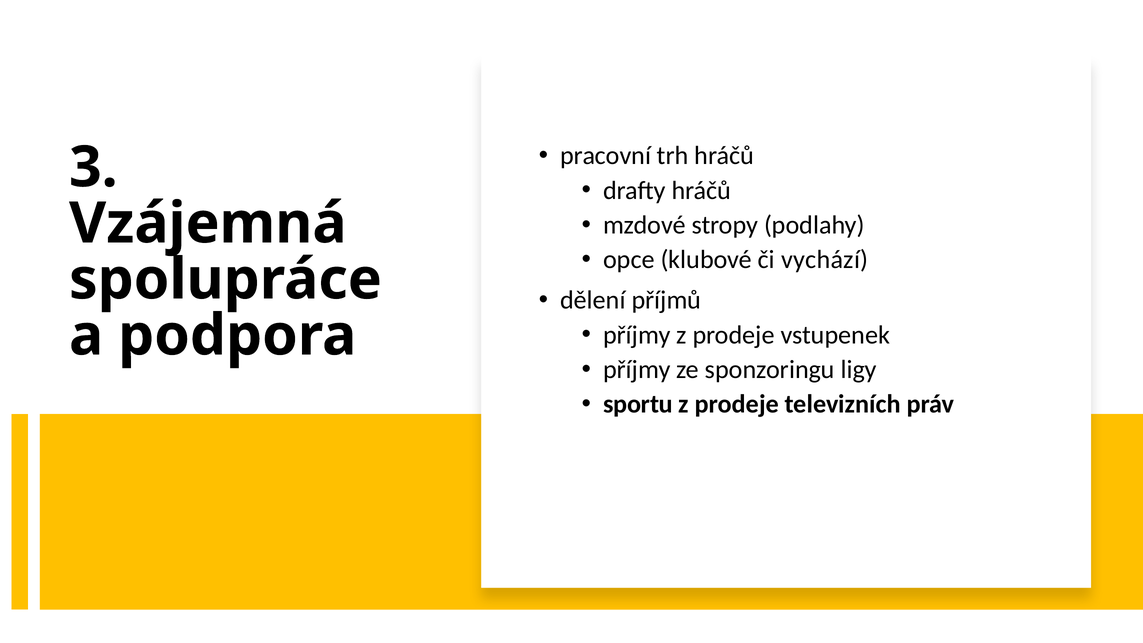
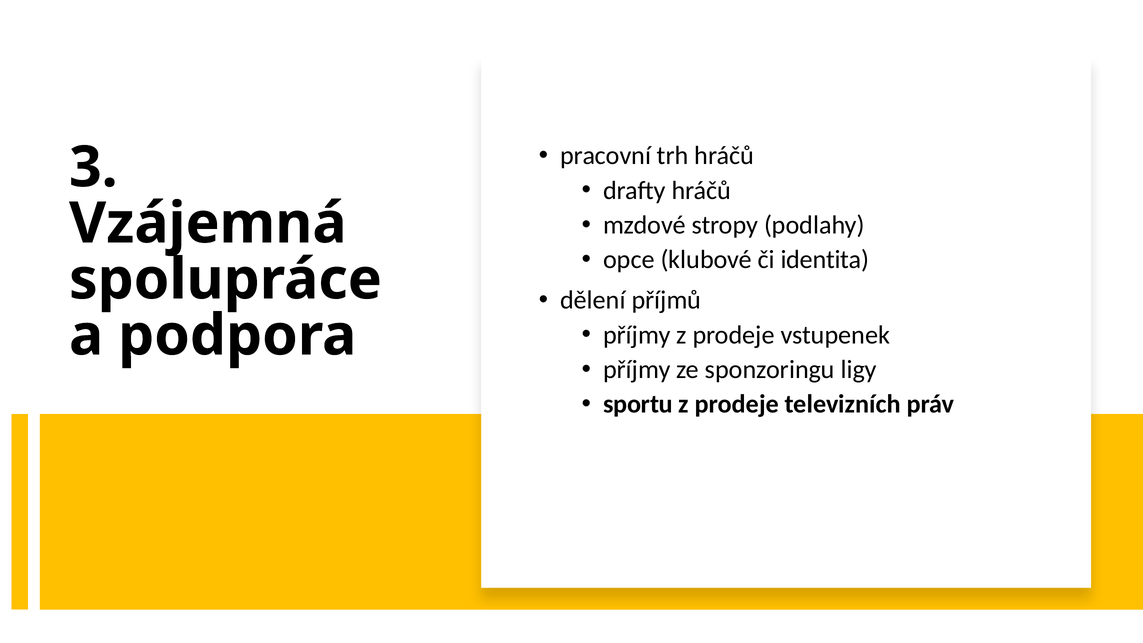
vychází: vychází -> identita
